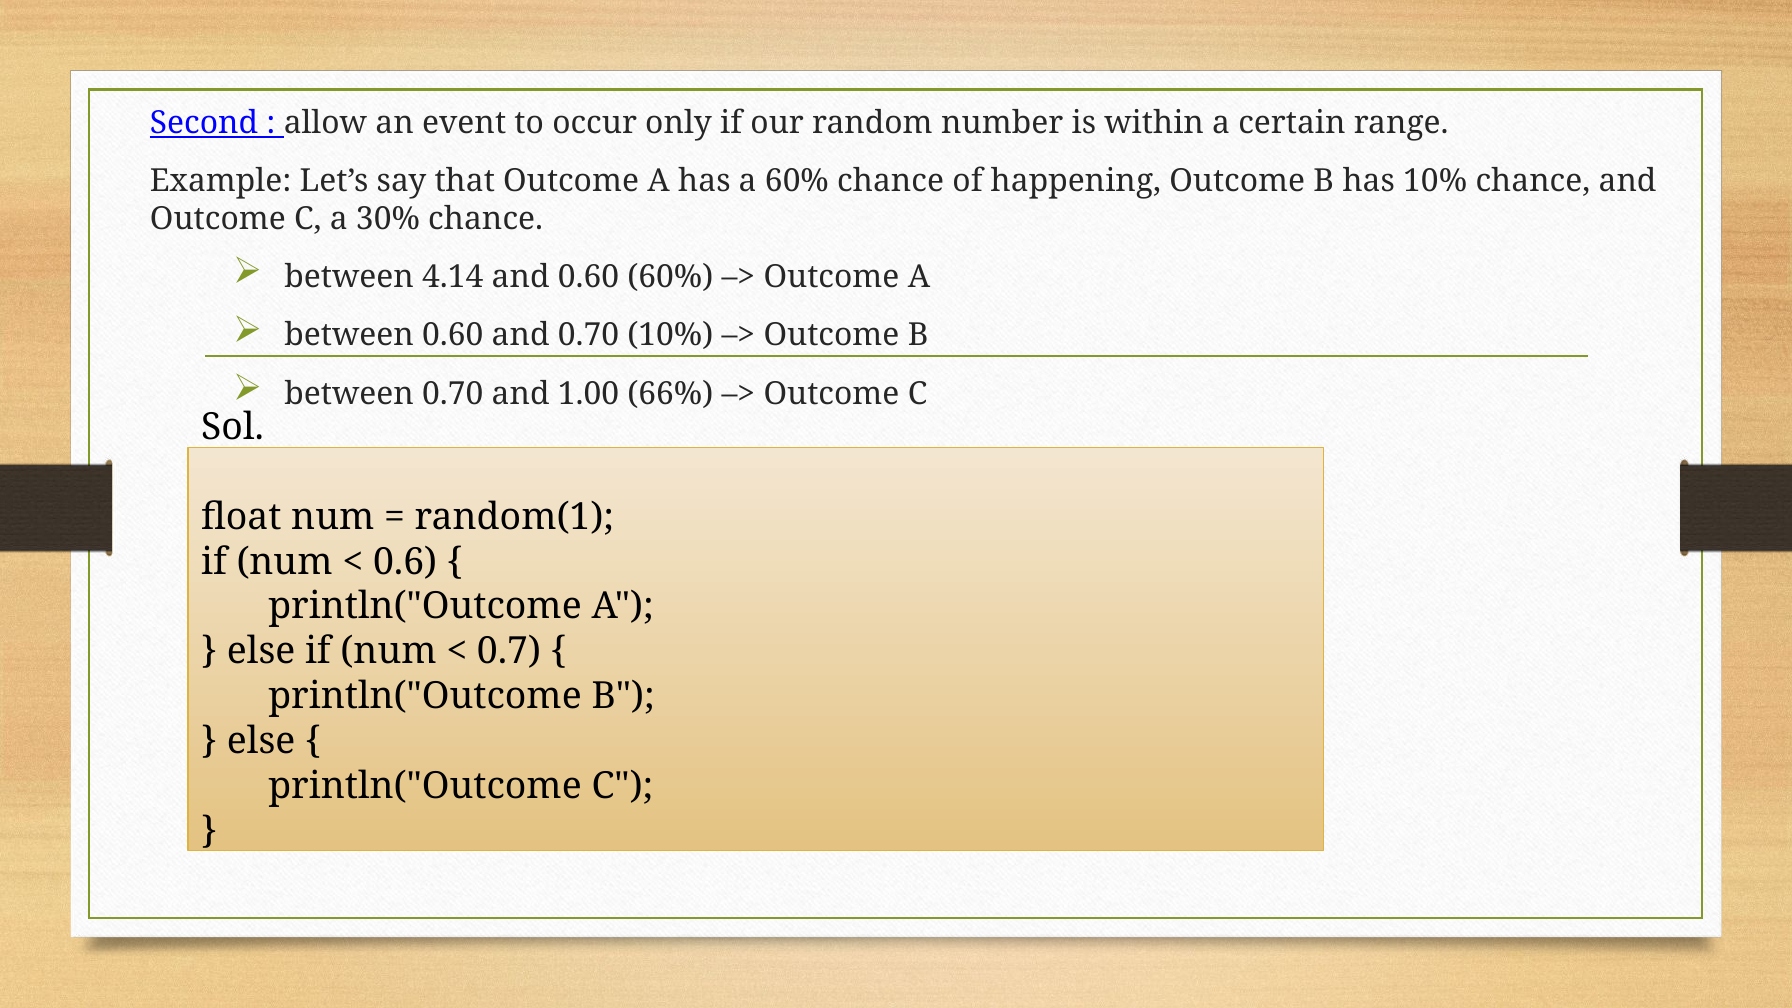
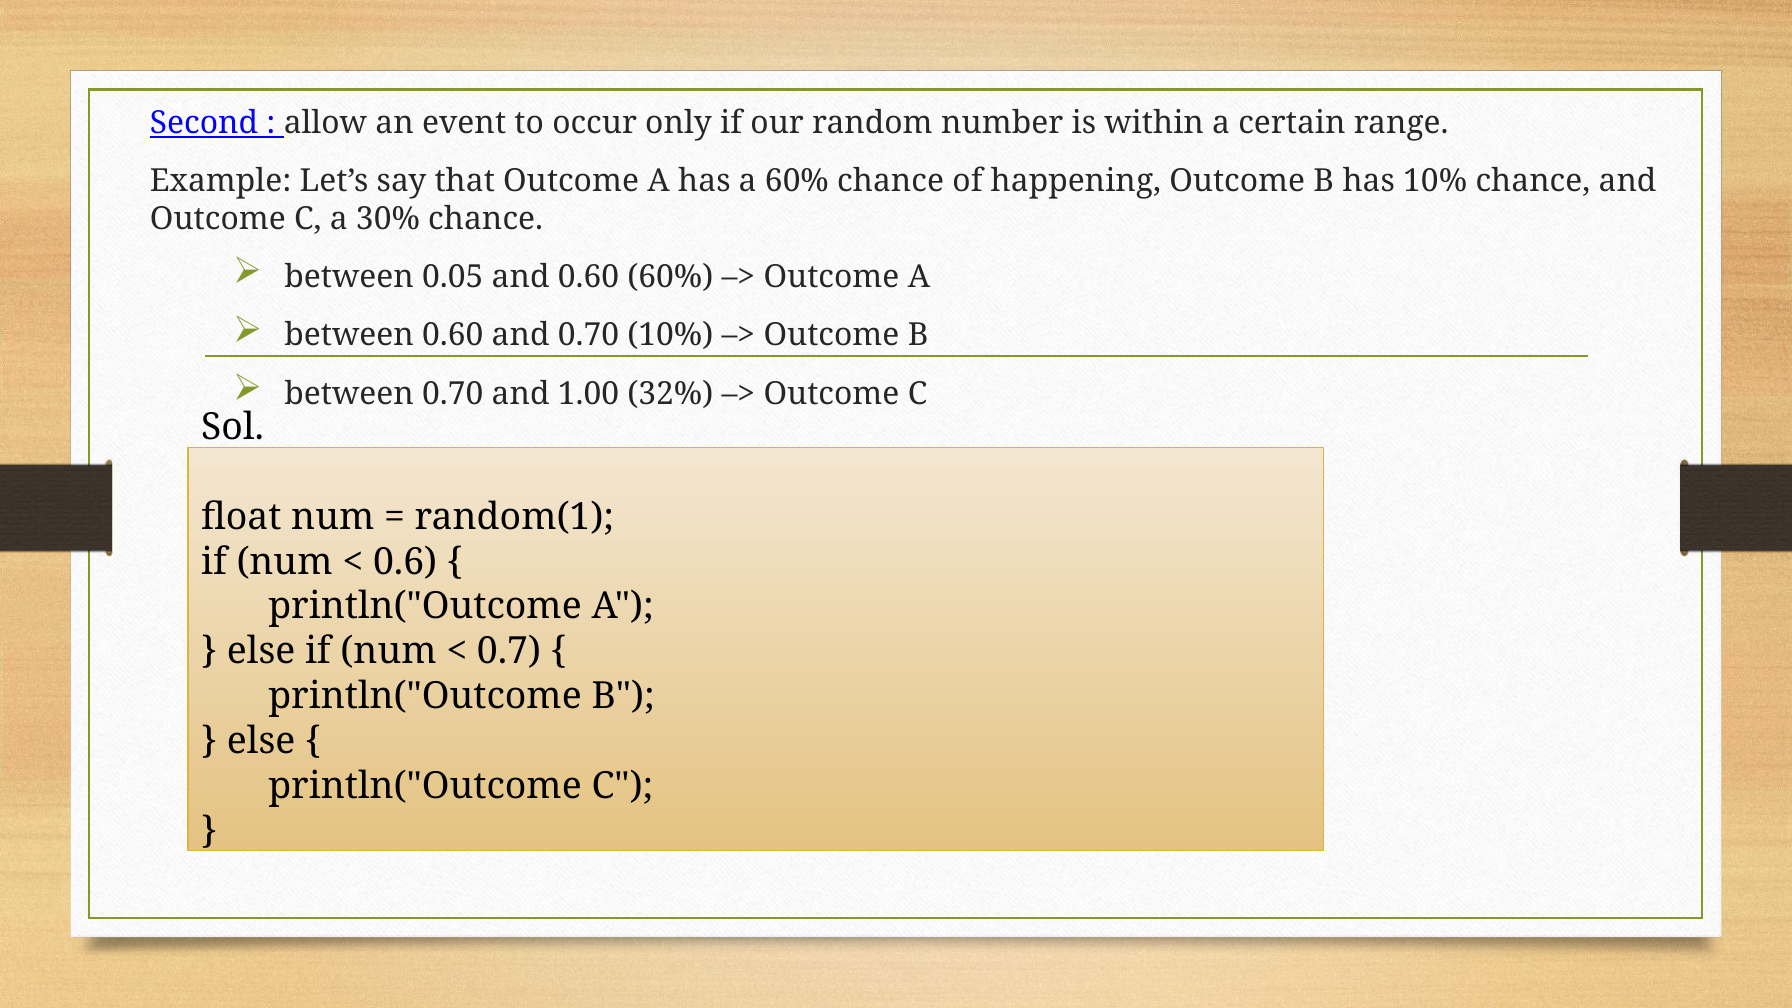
4.14: 4.14 -> 0.05
66%: 66% -> 32%
